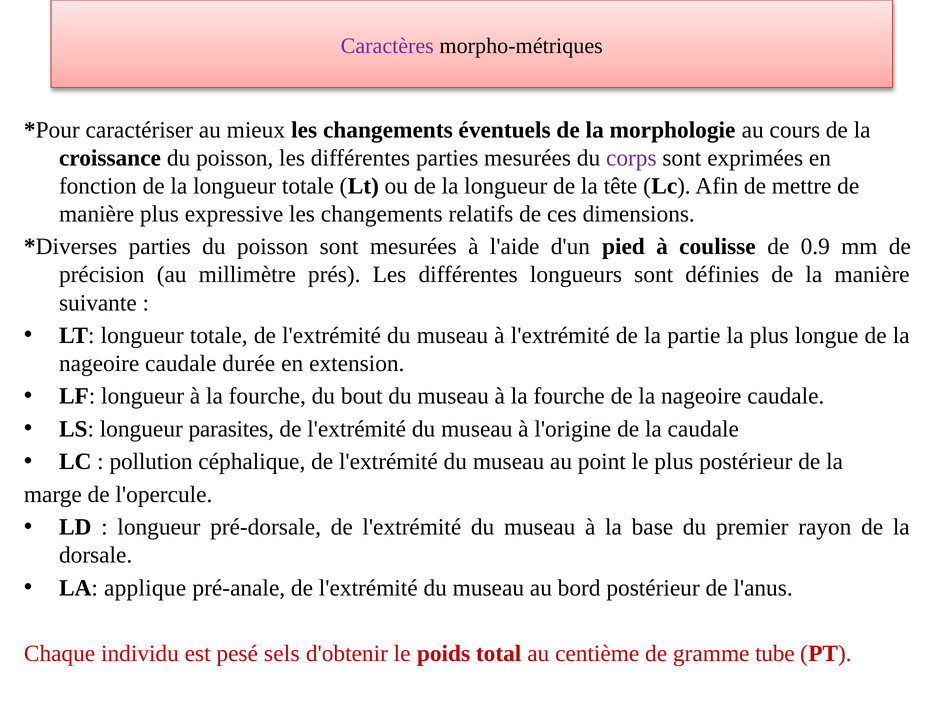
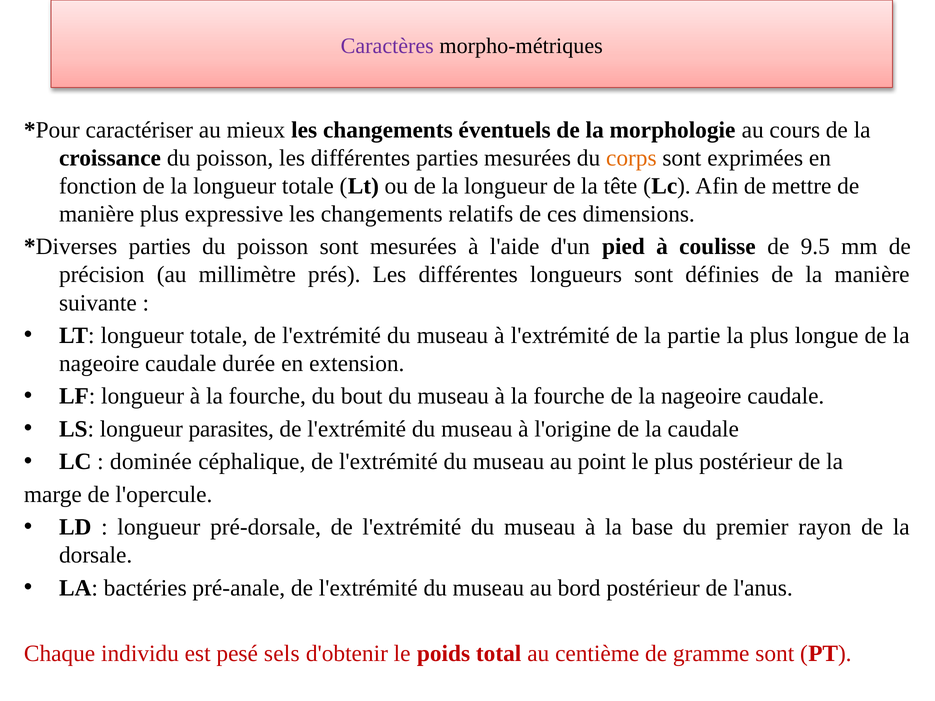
corps colour: purple -> orange
0.9: 0.9 -> 9.5
pollution: pollution -> dominée
applique: applique -> bactéries
gramme tube: tube -> sont
